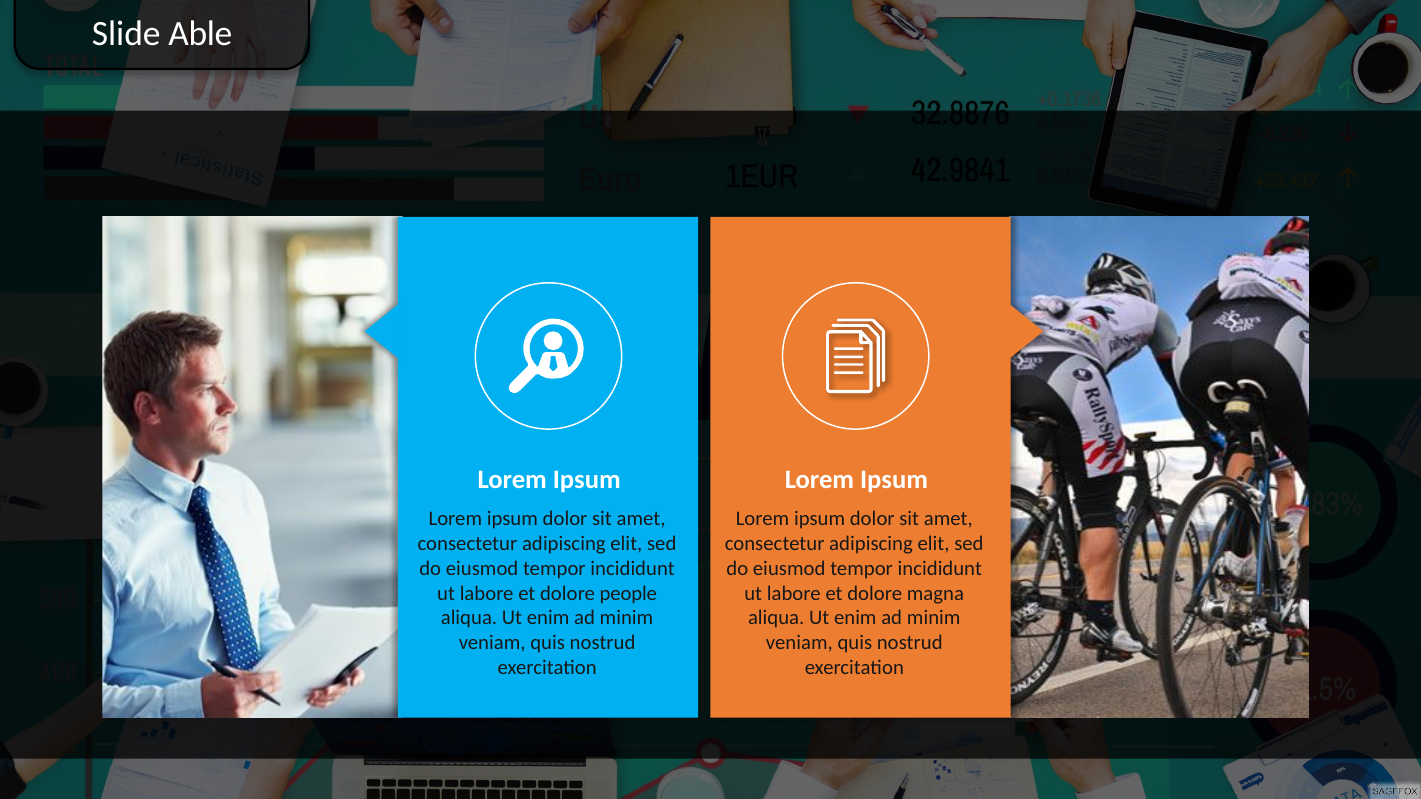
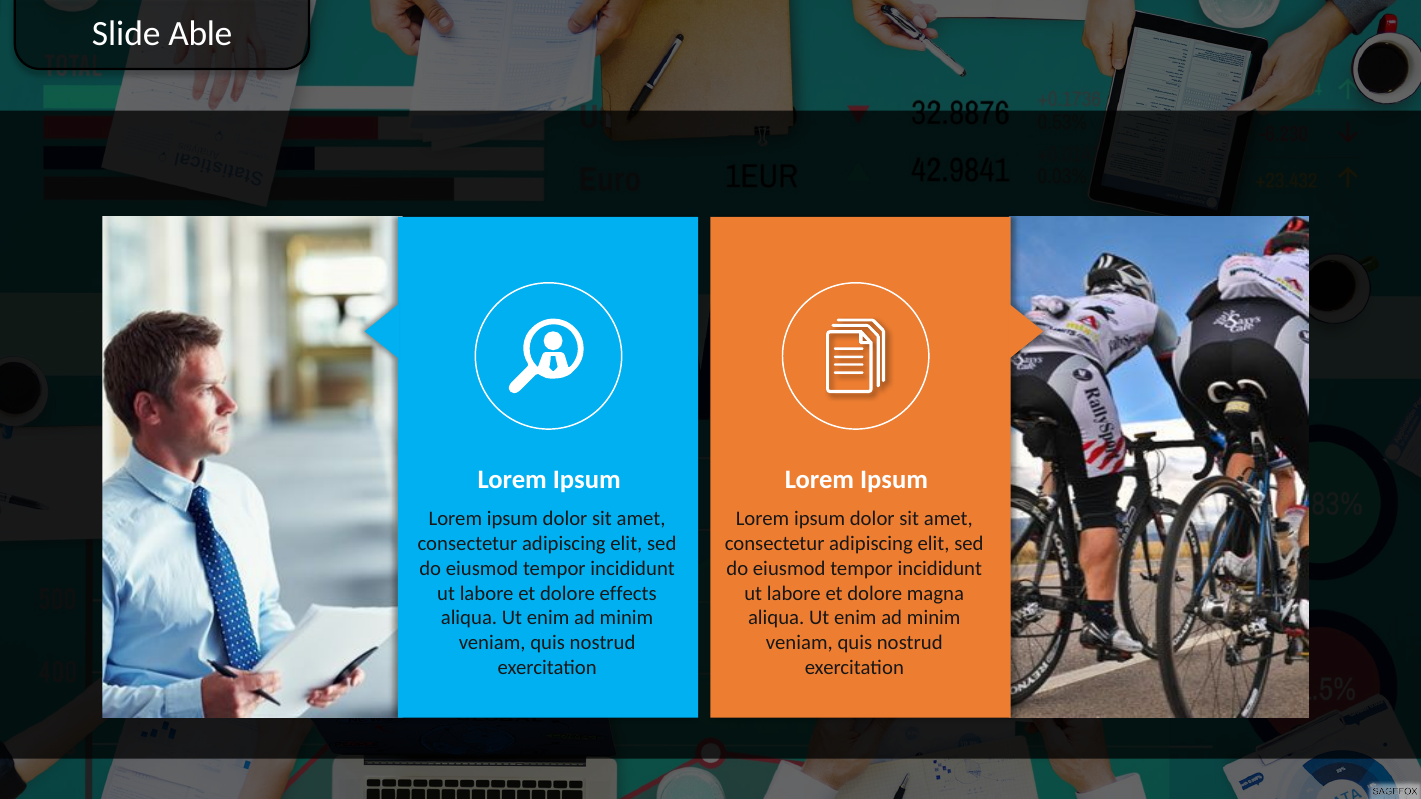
people: people -> effects
